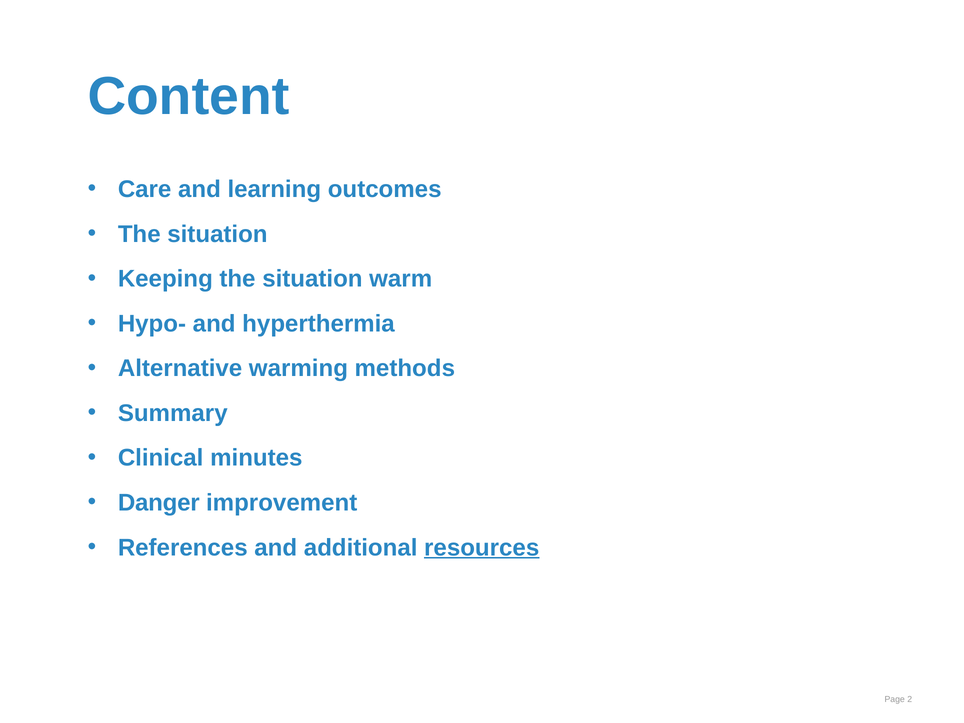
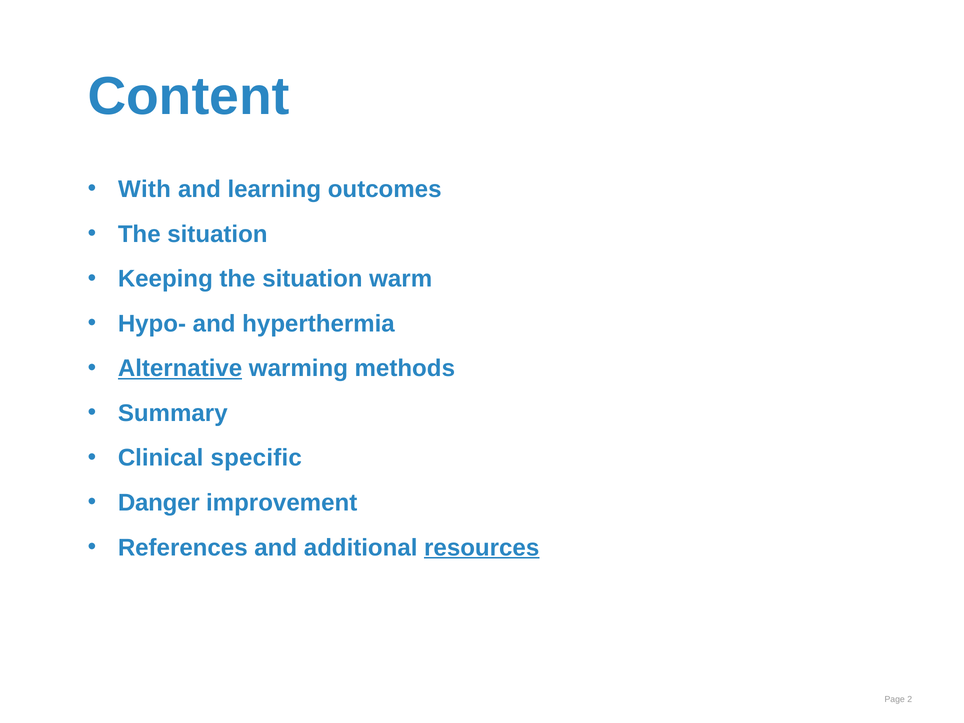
Care: Care -> With
Alternative underline: none -> present
minutes: minutes -> specific
